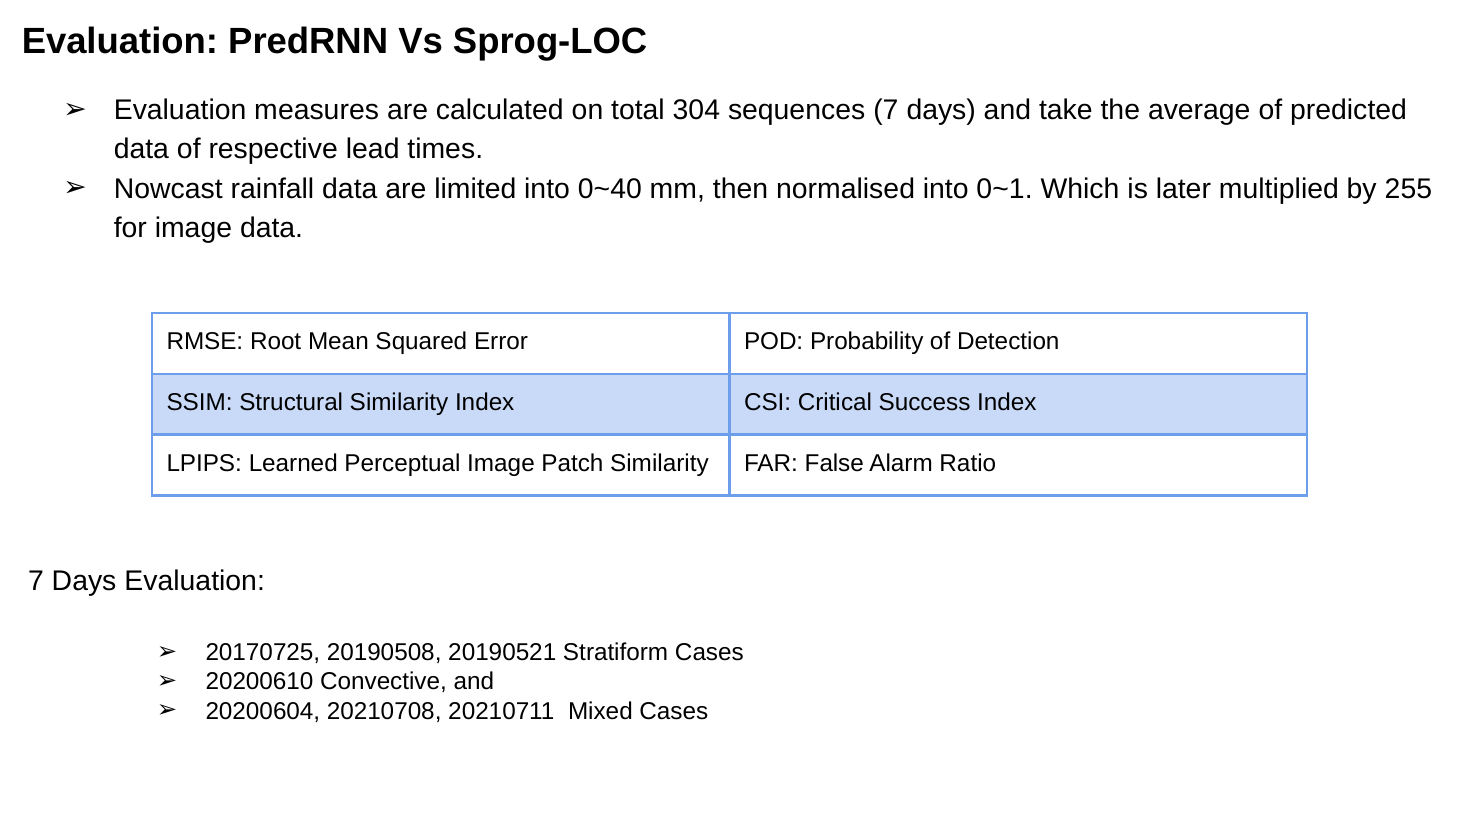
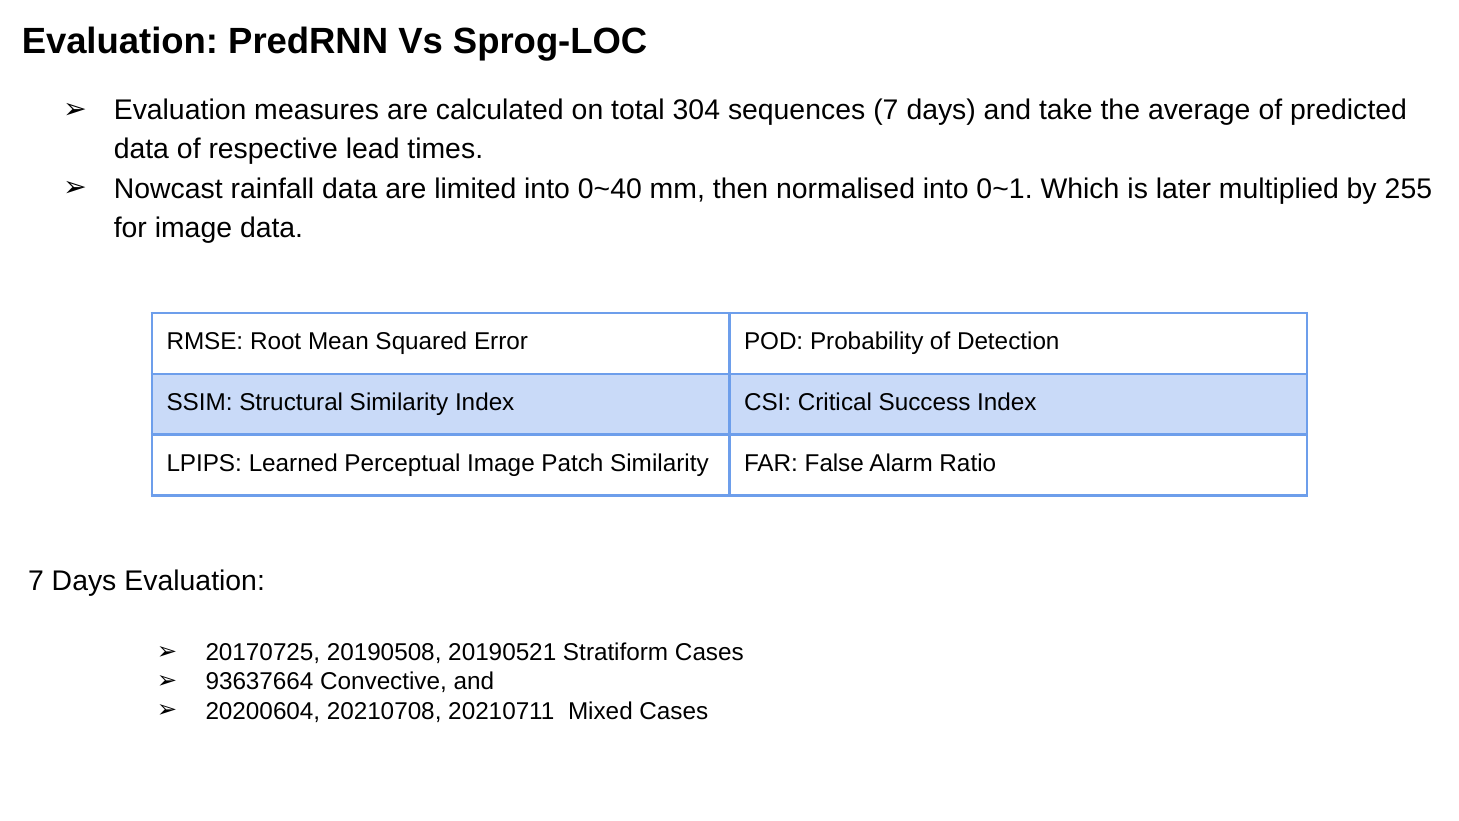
20200610: 20200610 -> 93637664
